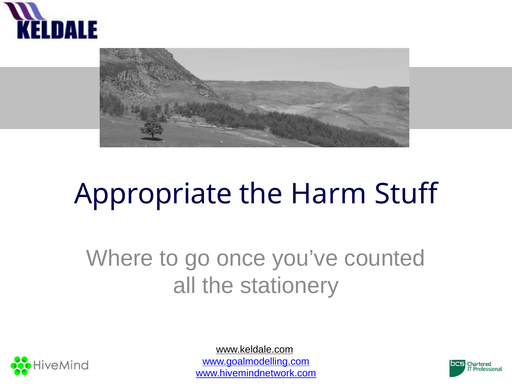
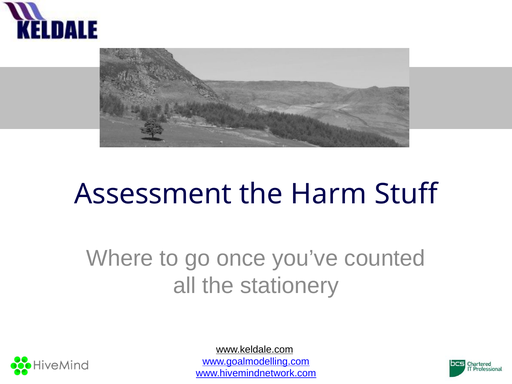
Appropriate: Appropriate -> Assessment
